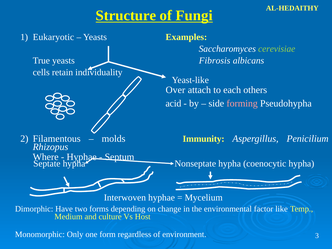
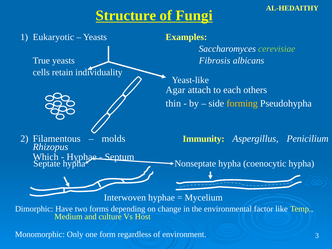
Over: Over -> Agar
acid: acid -> thin
forming colour: pink -> yellow
Where: Where -> Which
